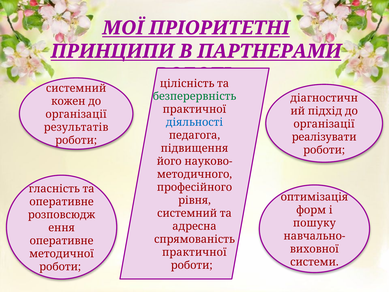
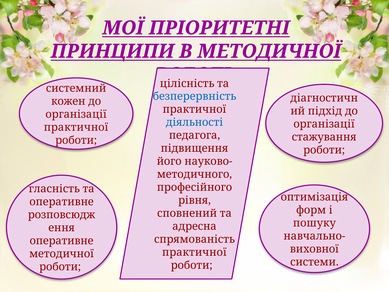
В ПАРТНЕРАМИ: ПАРТНЕРАМИ -> МЕТОДИЧНОЇ
безперервність colour: green -> blue
результатів at (76, 127): результатів -> практичної
реалізувати: реалізувати -> стажування
системний at (187, 213): системний -> сповнений
